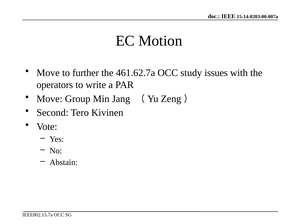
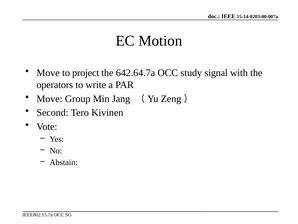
further: further -> project
461.62.7a: 461.62.7a -> 642.64.7a
issues: issues -> signal
